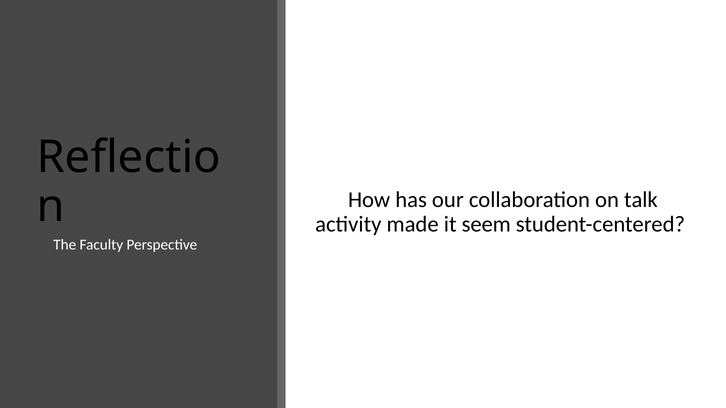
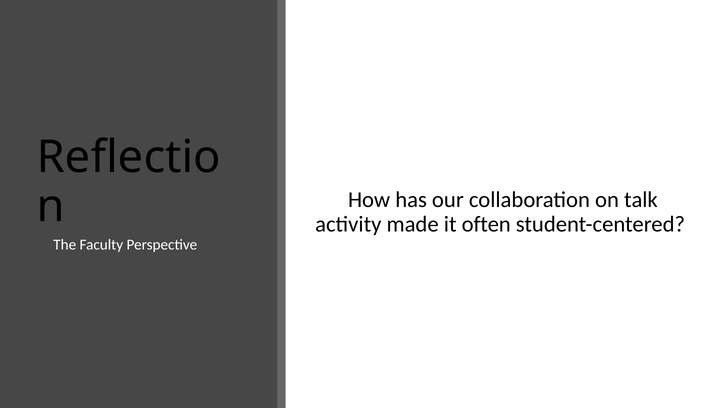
seem: seem -> often
